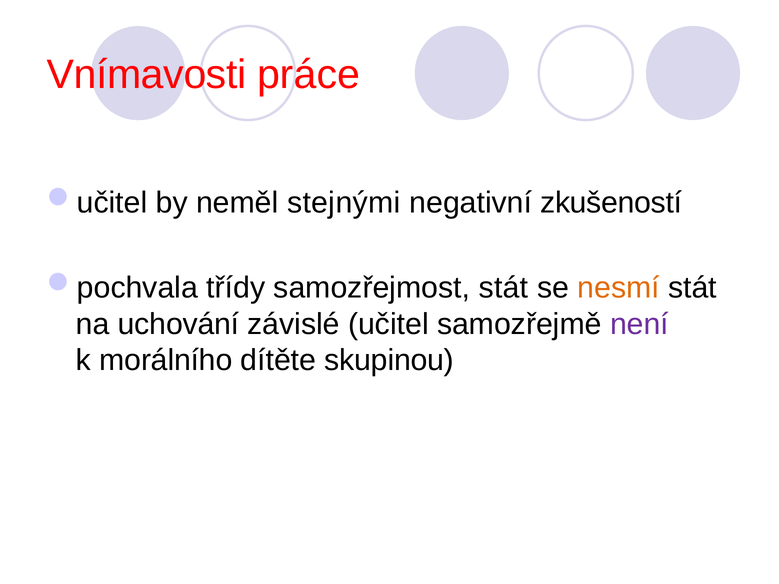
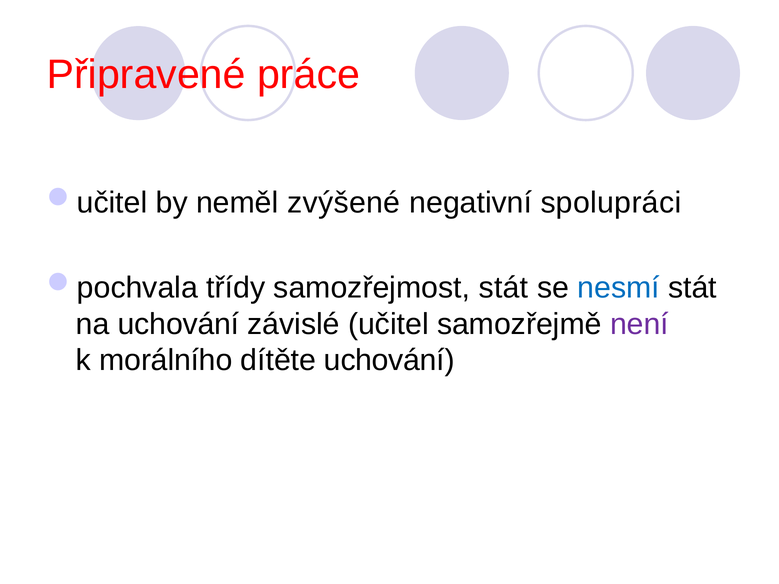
Vnímavosti: Vnímavosti -> Připravené
stejnými: stejnými -> zvýšené
zkušeností: zkušeností -> spolupráci
nesmí colour: orange -> blue
dítěte skupinou: skupinou -> uchování
